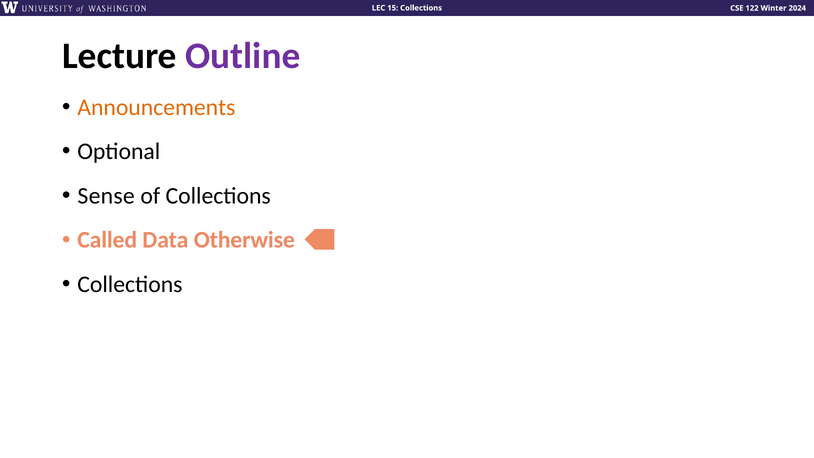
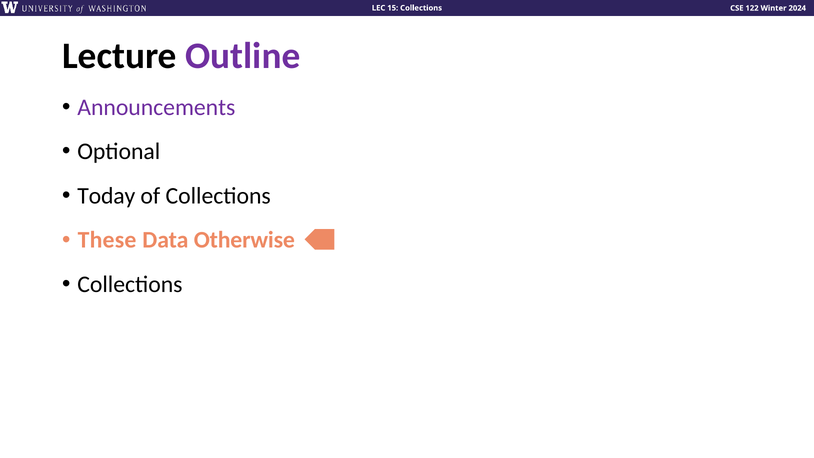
Announcements colour: orange -> purple
Sense: Sense -> Today
Called: Called -> These
